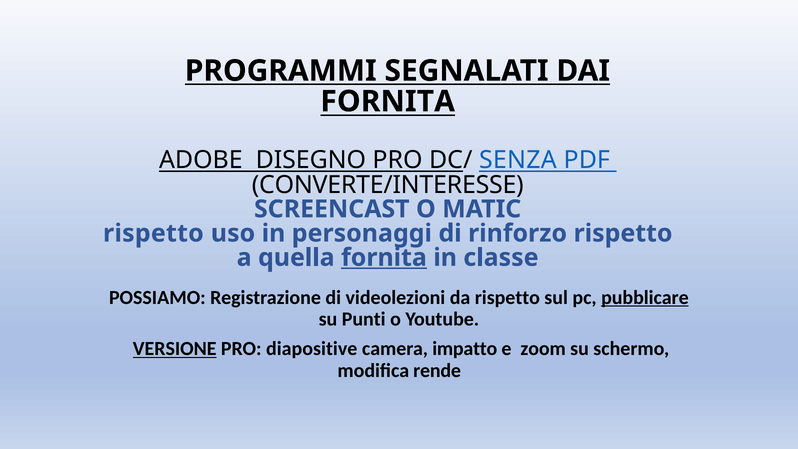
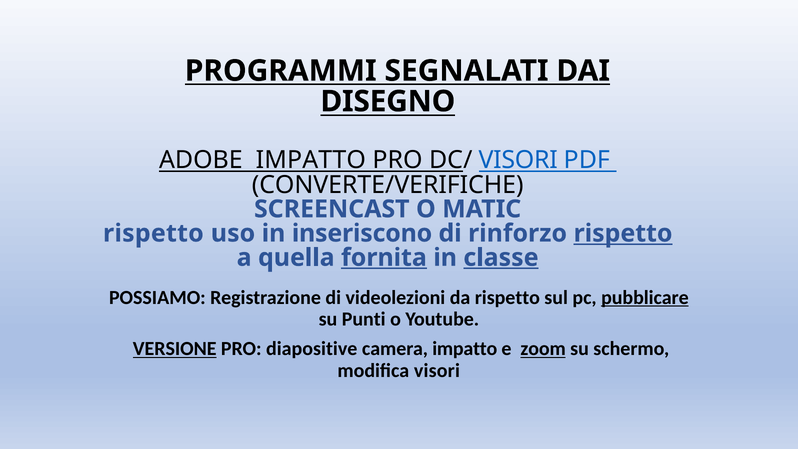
FORNITA at (388, 101): FORNITA -> DISEGNO
ADOBE DISEGNO: DISEGNO -> IMPATTO
DC/ SENZA: SENZA -> VISORI
CONVERTE/INTERESSE: CONVERTE/INTERESSE -> CONVERTE/VERIFICHE
personaggi: personaggi -> inseriscono
rispetto at (623, 233) underline: none -> present
classe underline: none -> present
zoom underline: none -> present
modifica rende: rende -> visori
